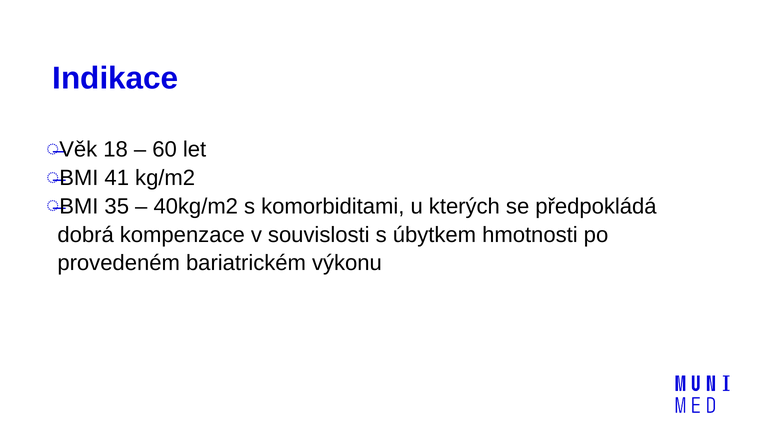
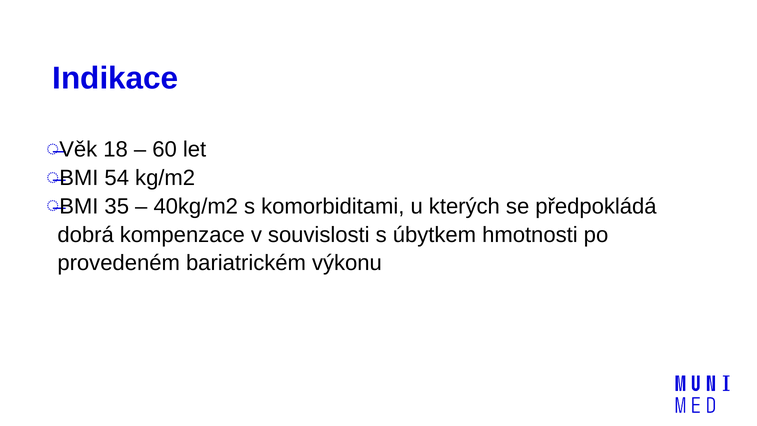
41: 41 -> 54
